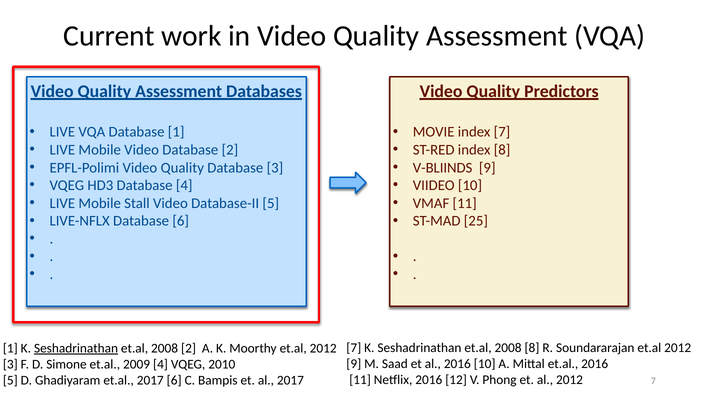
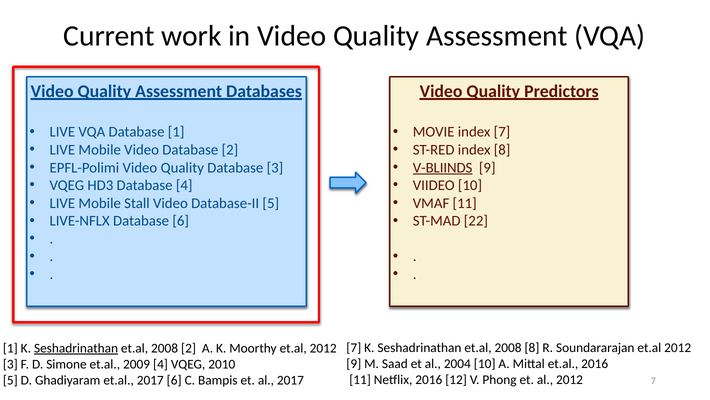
V-BLIINDS underline: none -> present
25: 25 -> 22
al 2016: 2016 -> 2004
